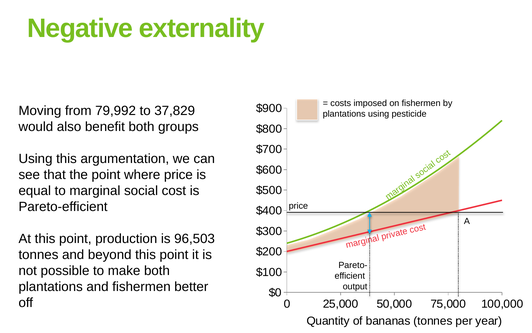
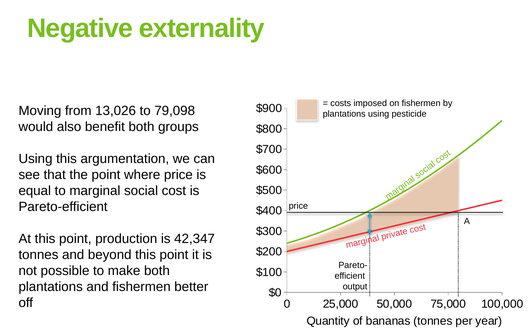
79,992: 79,992 -> 13,026
37,829: 37,829 -> 79,098
96,503: 96,503 -> 42,347
